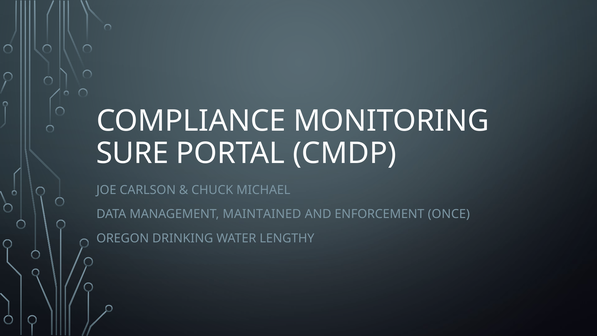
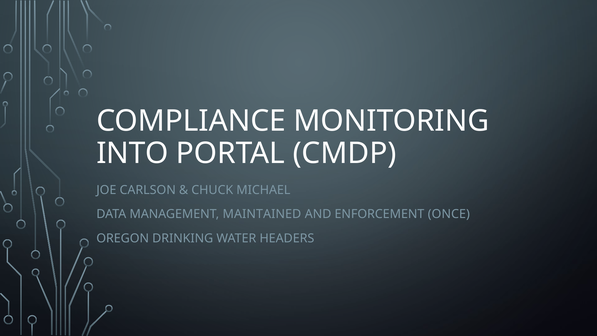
SURE: SURE -> INTO
LENGTHY: LENGTHY -> HEADERS
